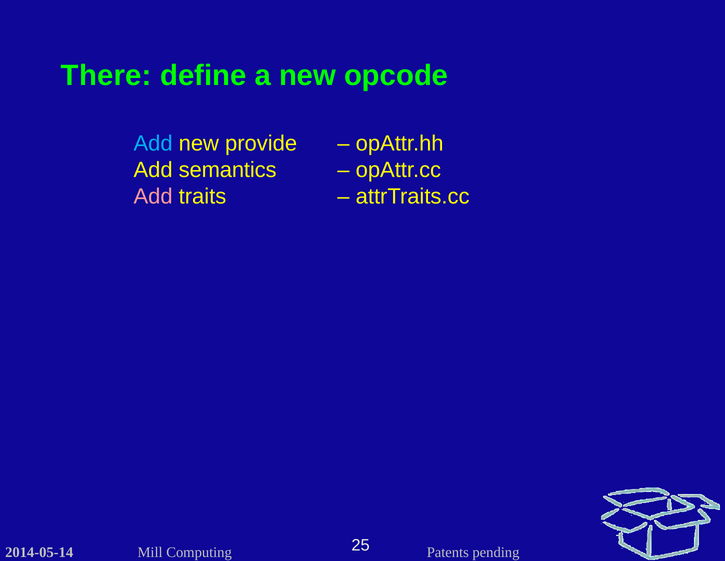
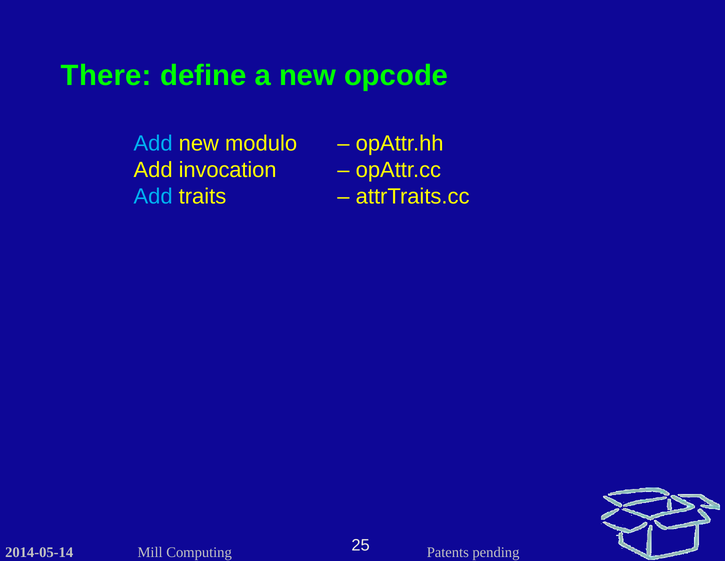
provide: provide -> modulo
semantics: semantics -> invocation
Add at (153, 196) colour: pink -> light blue
